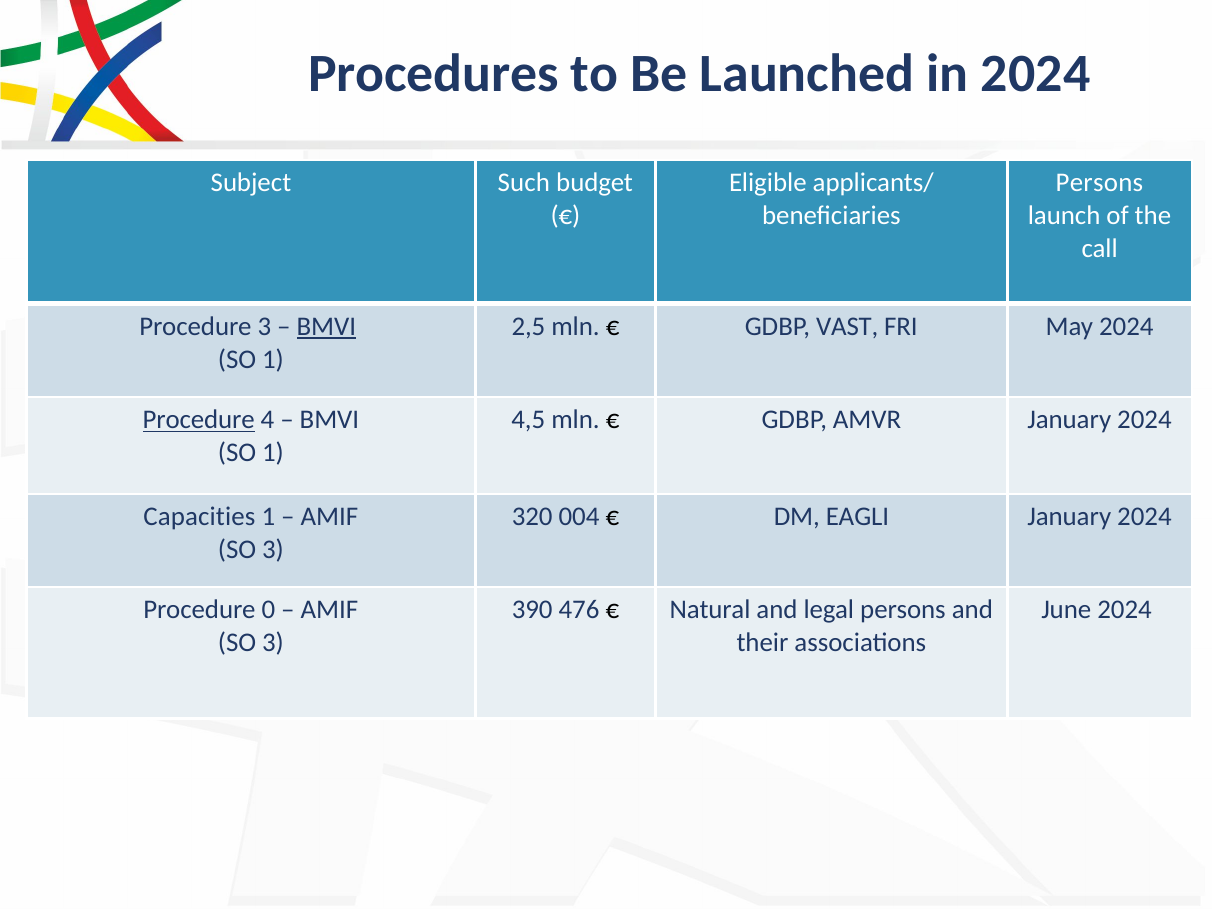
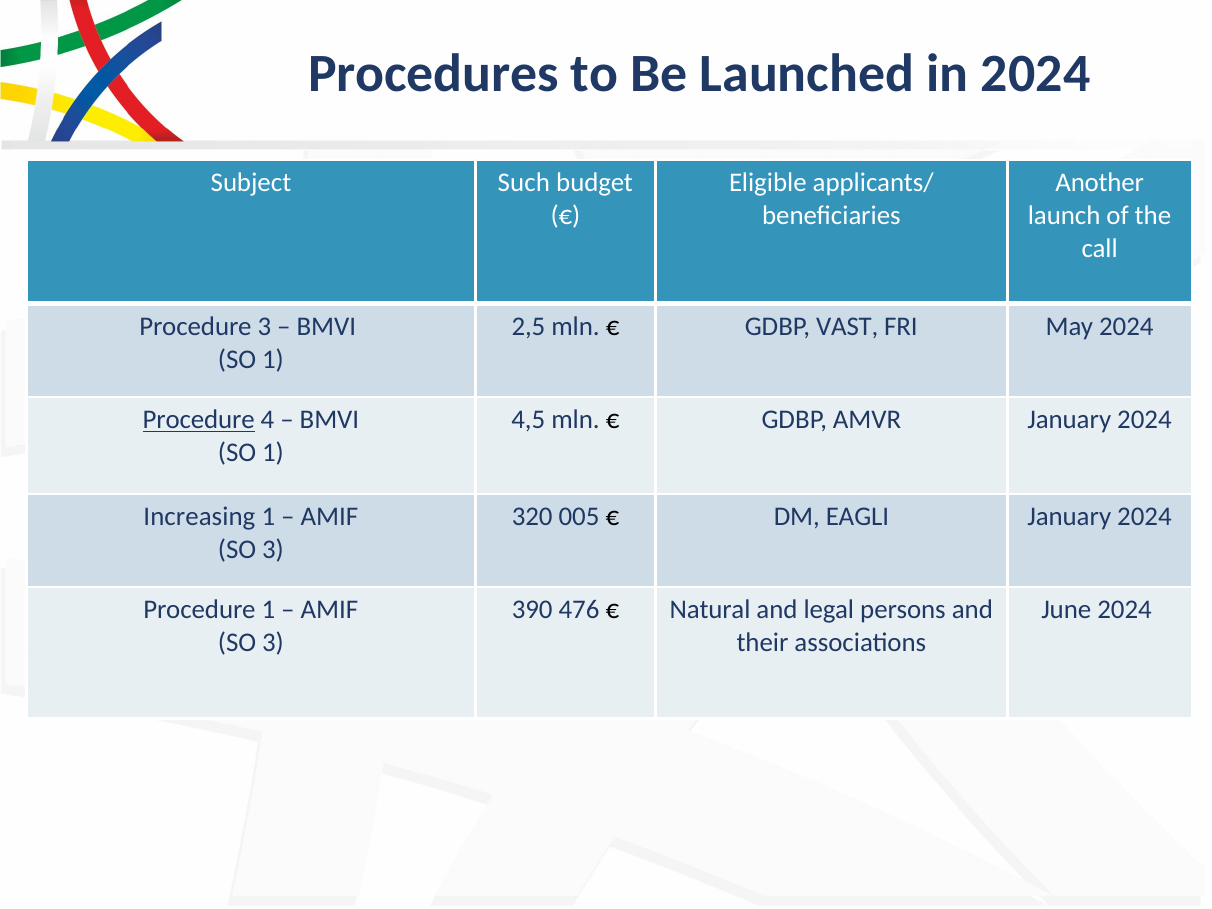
Persons at (1099, 183): Persons -> Another
BMVI at (326, 326) underline: present -> none
Capacities: Capacities -> Increasing
004: 004 -> 005
Procedure 0: 0 -> 1
